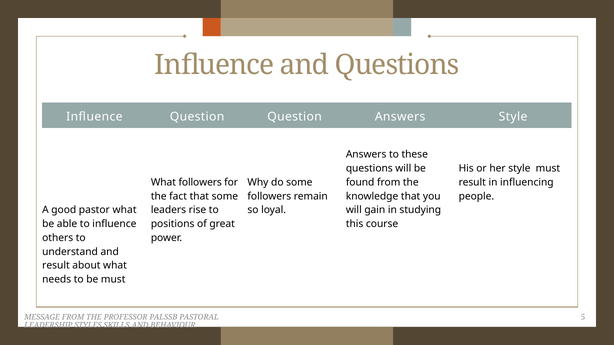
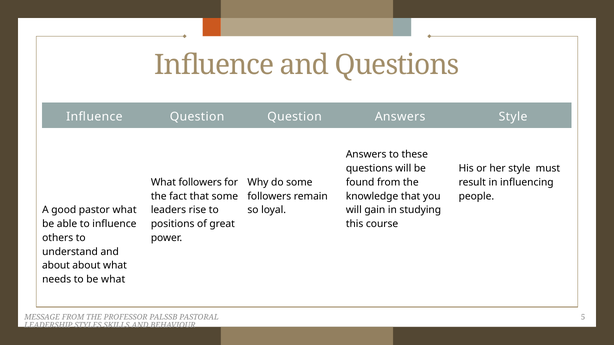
result at (56, 266): result -> about
be must: must -> what
